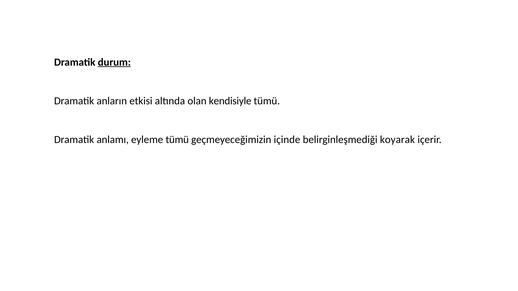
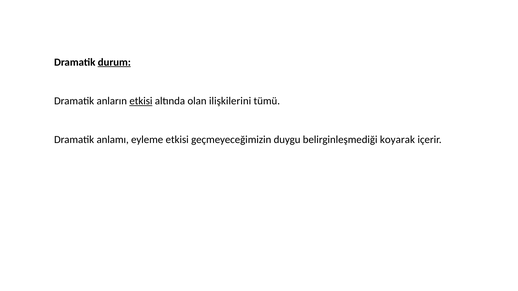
etkisi at (141, 101) underline: none -> present
kendisiyle: kendisiyle -> ilişkilerini
eyleme tümü: tümü -> etkisi
içinde: içinde -> duygu
